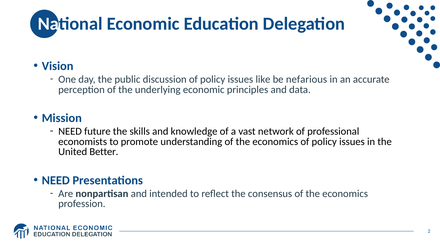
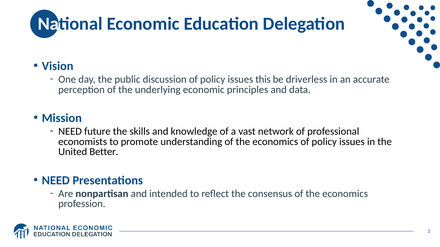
like: like -> this
nefarious: nefarious -> driverless
